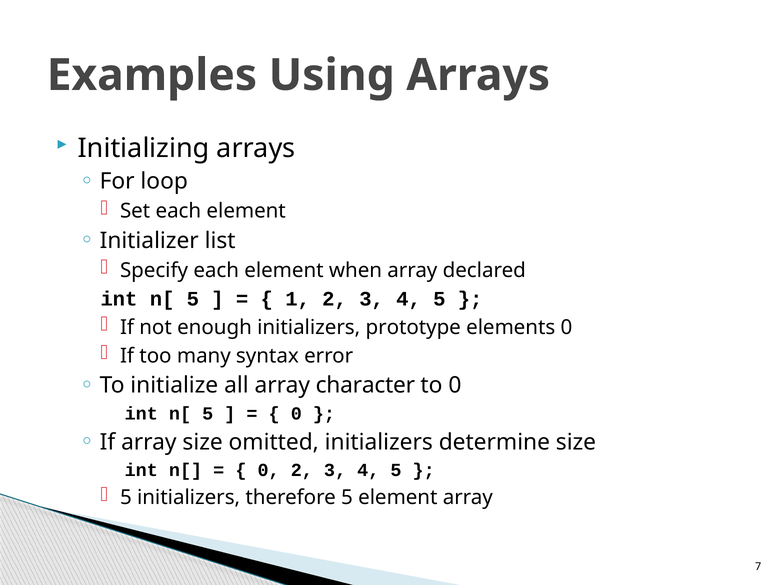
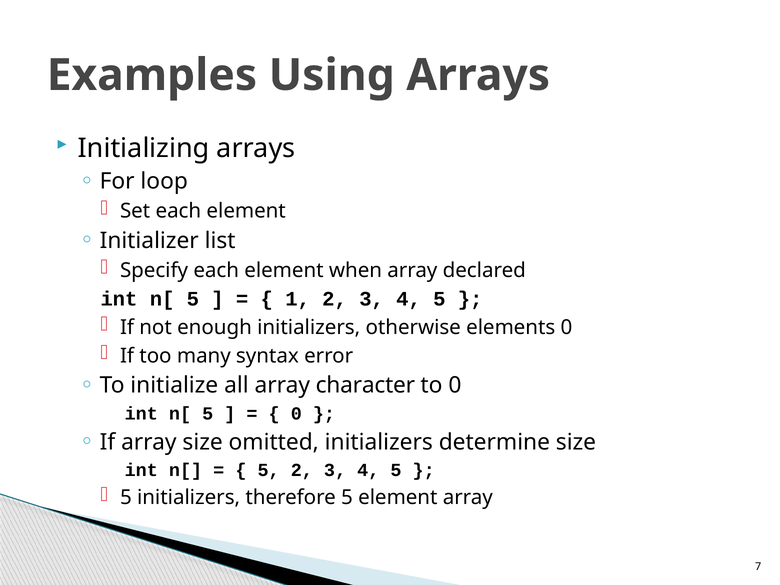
prototype: prototype -> otherwise
0 at (269, 470): 0 -> 5
